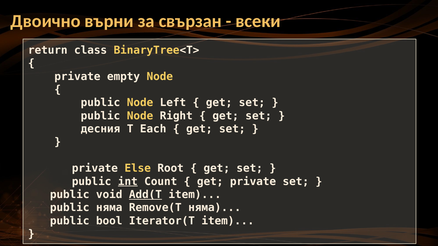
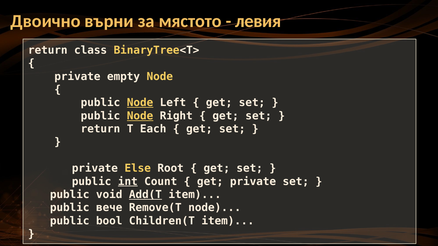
свързан: свързан -> мястото
всеки: всеки -> левия
Node at (140, 103) underline: none -> present
Node at (140, 116) underline: none -> present
десния at (100, 129): десния -> return
public няма: няма -> вече
Remove(T няма: няма -> node
Iterator(T: Iterator(T -> Children(T
